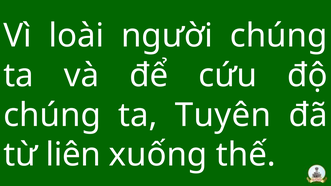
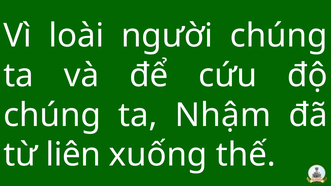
Tuyên: Tuyên -> Nhậm
